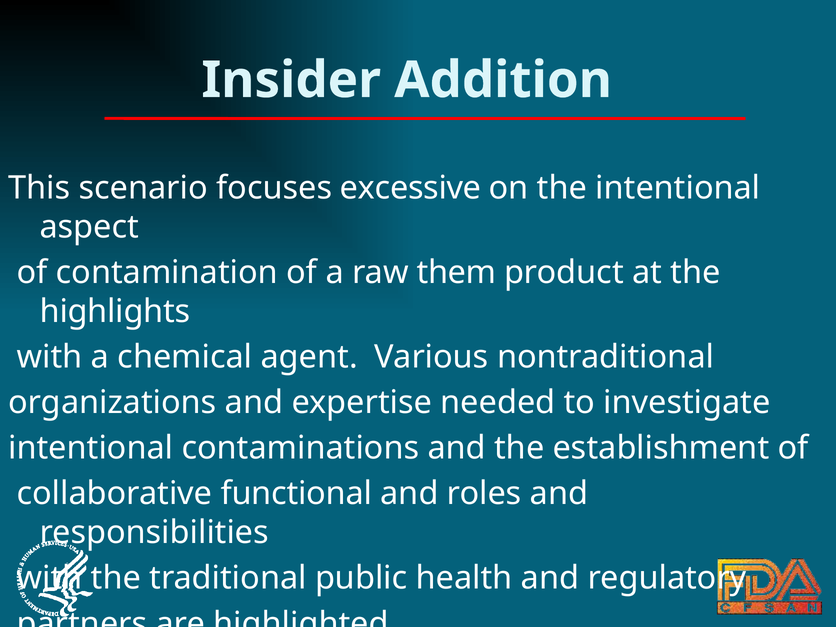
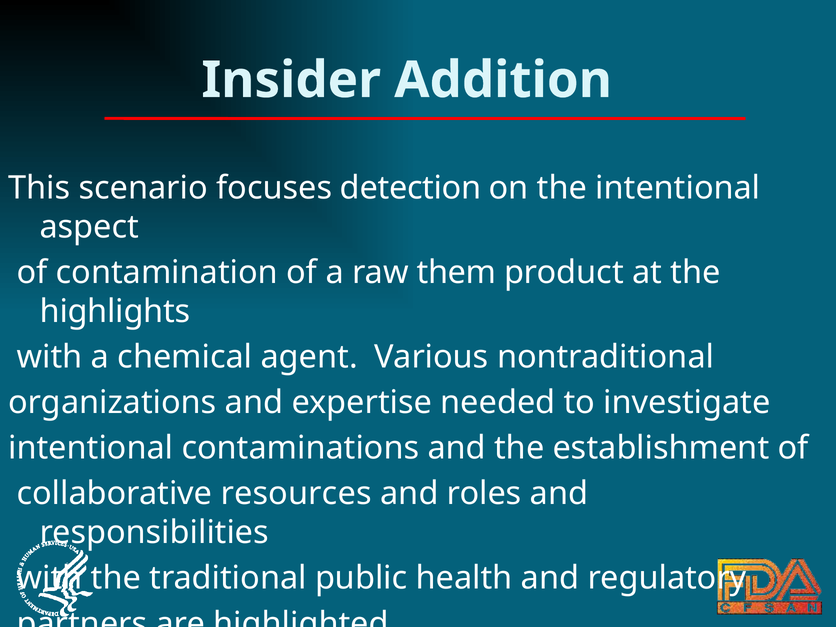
excessive: excessive -> detection
functional: functional -> resources
